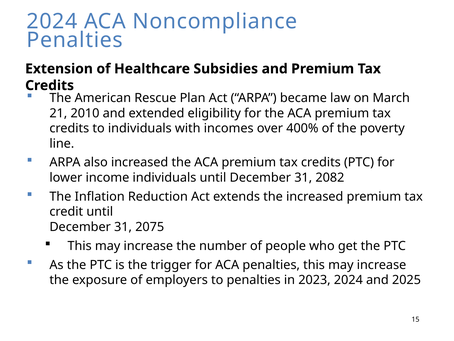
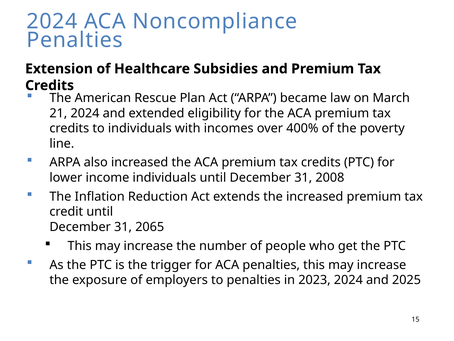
21 2010: 2010 -> 2024
2082: 2082 -> 2008
2075: 2075 -> 2065
